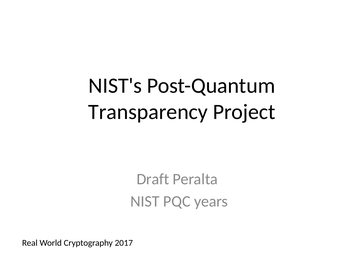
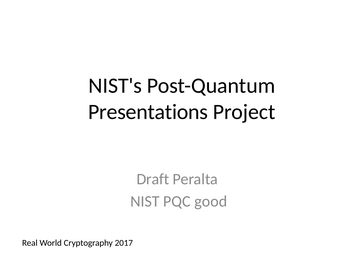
Transparency: Transparency -> Presentations
years: years -> good
